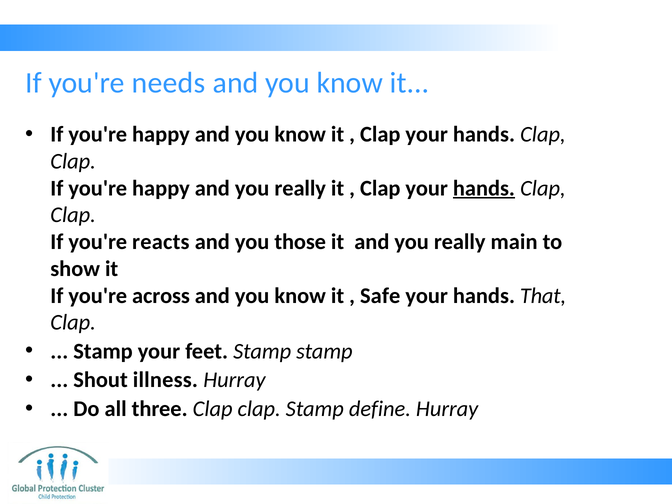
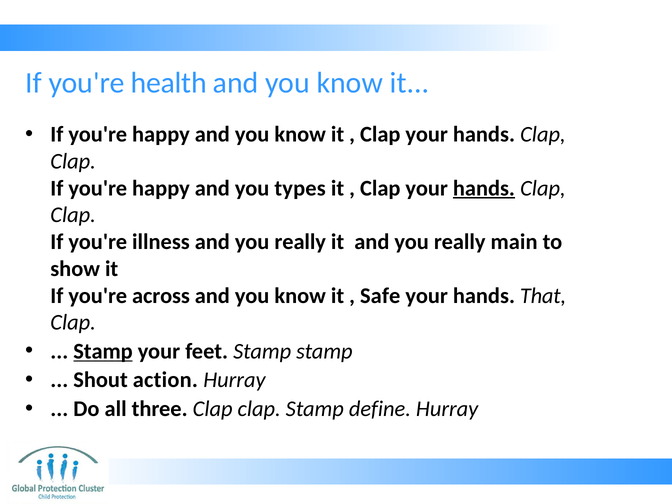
needs: needs -> health
happy and you really: really -> types
reacts: reacts -> illness
those at (300, 242): those -> really
Stamp at (103, 351) underline: none -> present
illness: illness -> action
